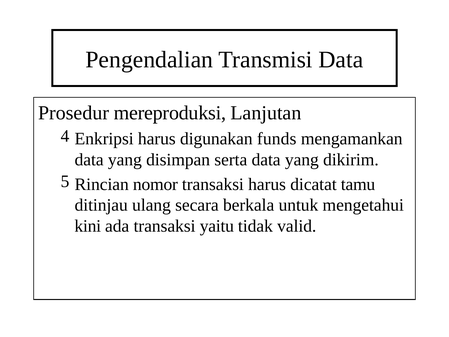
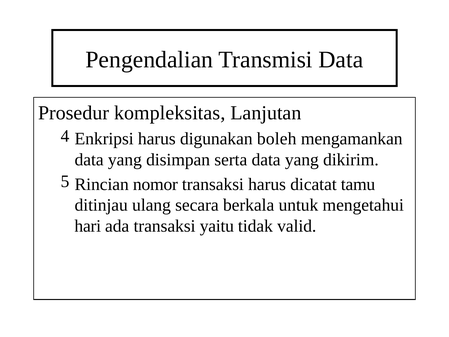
mereproduksi: mereproduksi -> kompleksitas
funds: funds -> boleh
kini: kini -> hari
